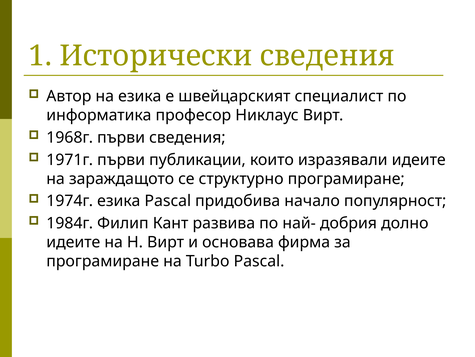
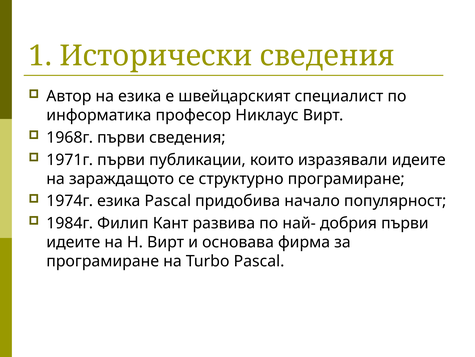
добрия долно: долно -> първи
